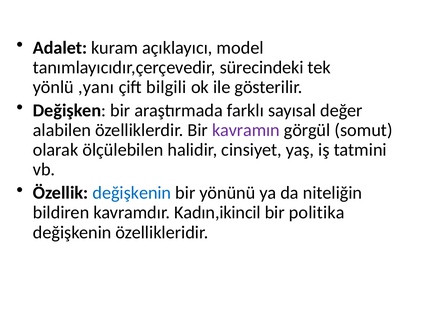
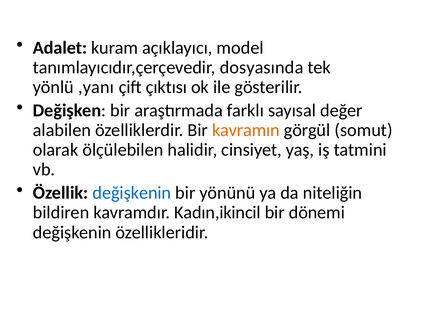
sürecindeki: sürecindeki -> dosyasında
bilgili: bilgili -> çıktısı
kavramın colour: purple -> orange
politika: politika -> dönemi
